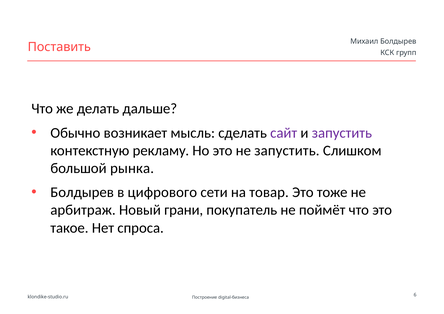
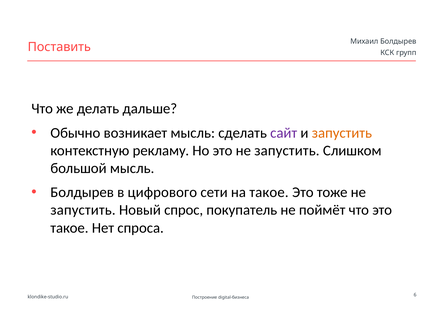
запустить at (342, 133) colour: purple -> orange
большой рынка: рынка -> мысль
на товар: товар -> такое
арбитраж at (83, 210): арбитраж -> запустить
грани: грани -> спрос
